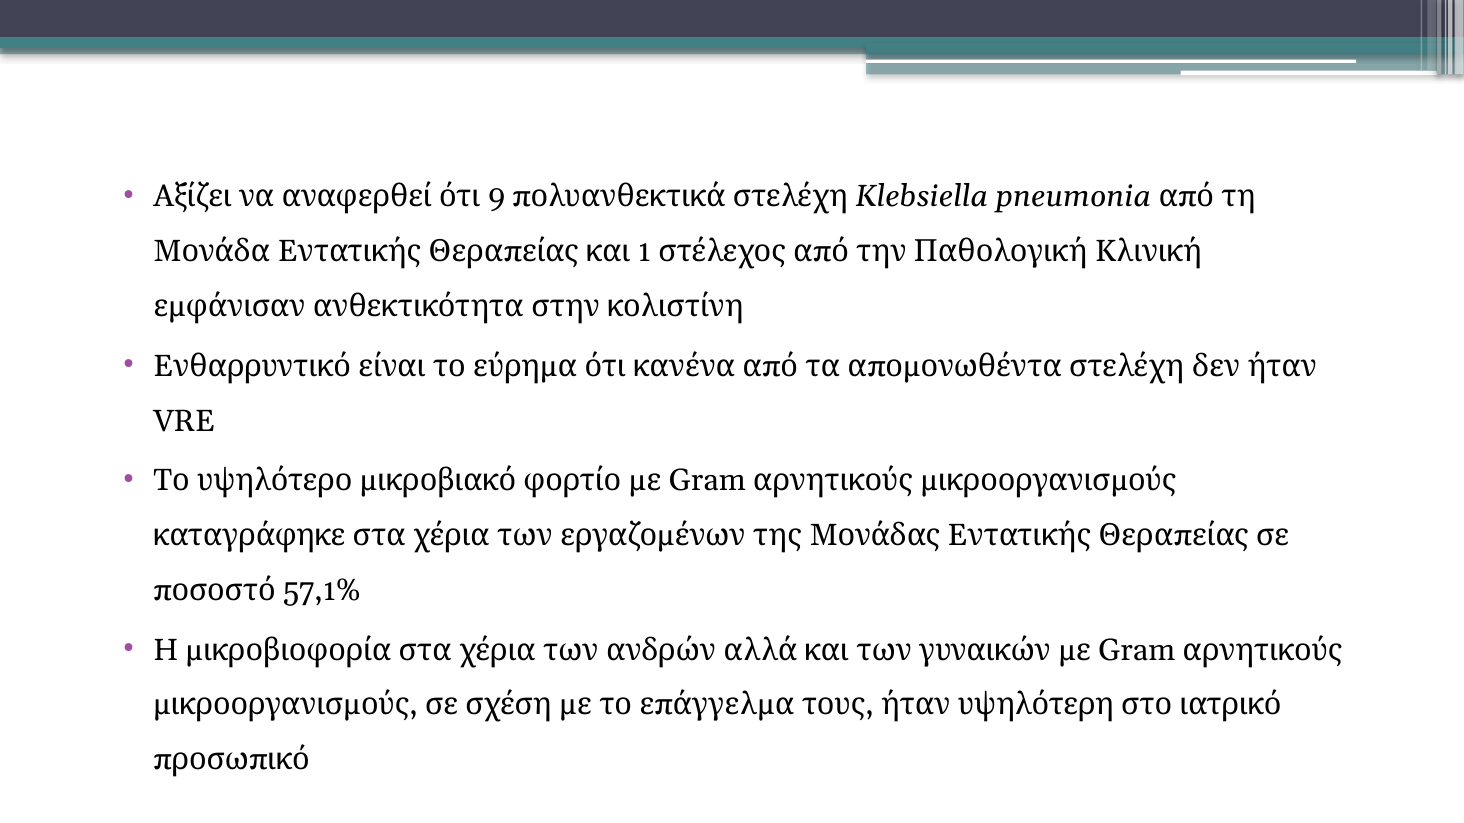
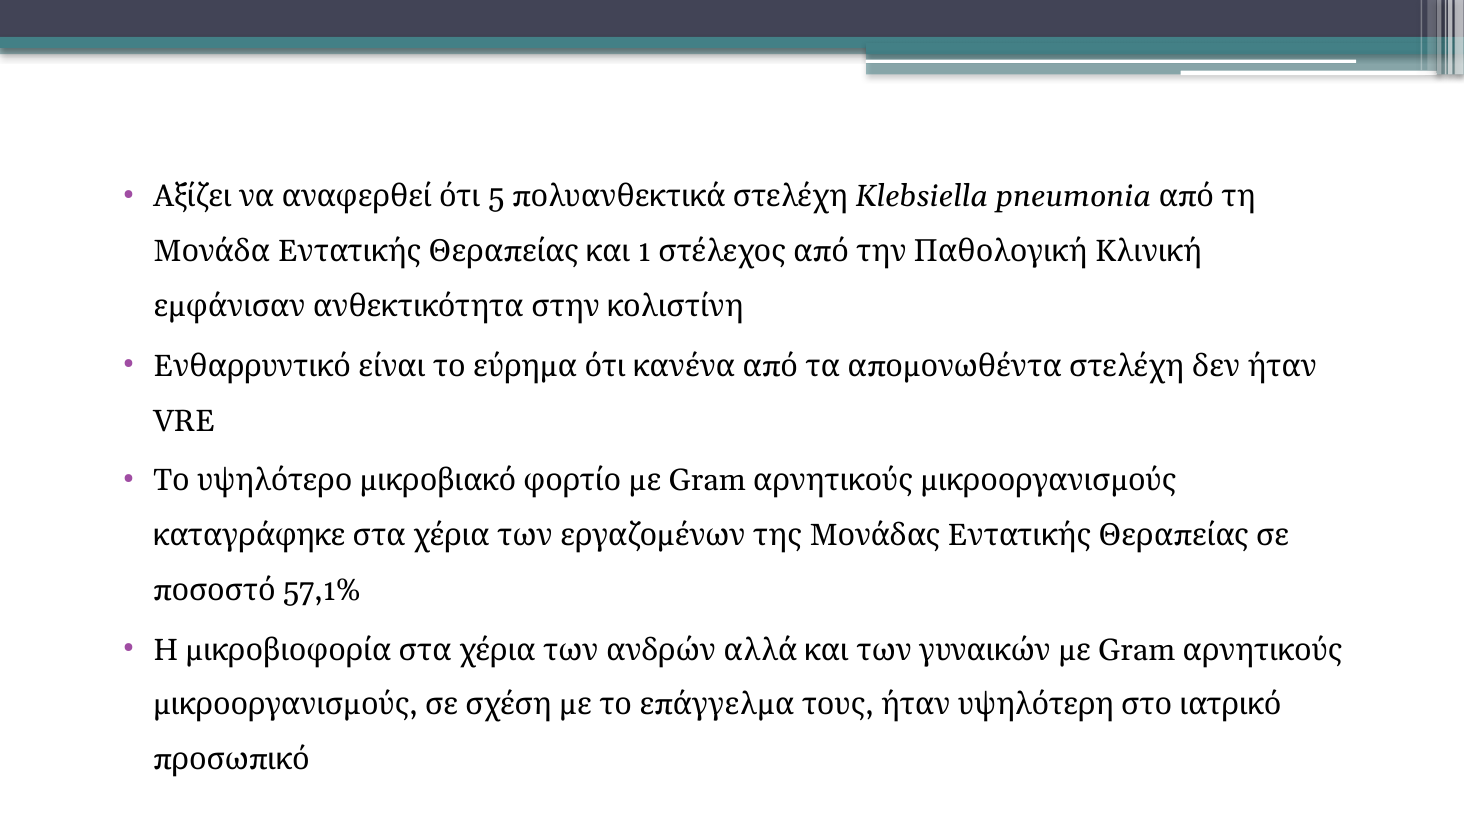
9: 9 -> 5
